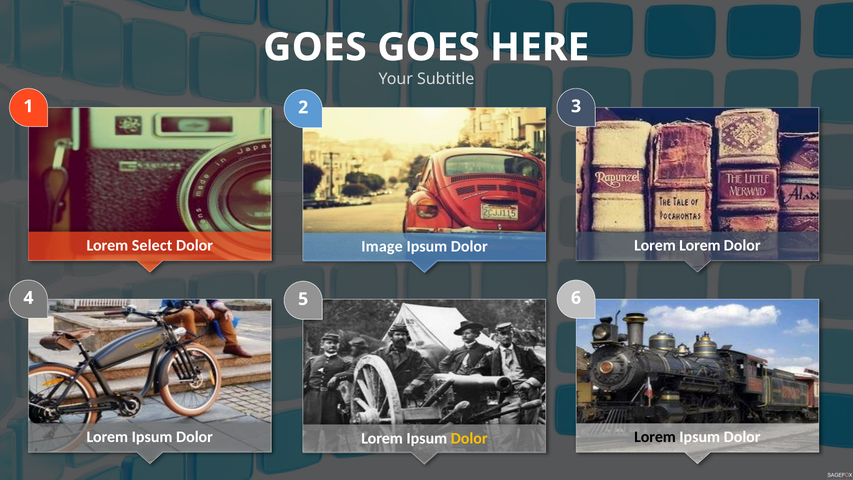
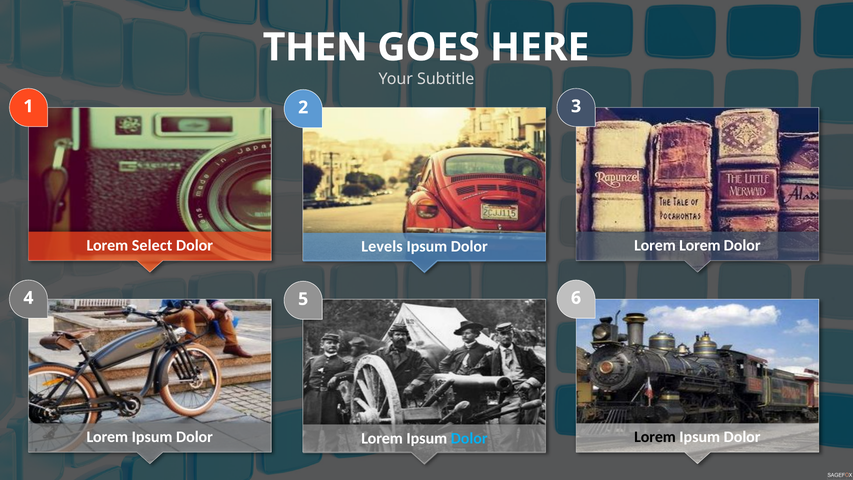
GOES at (315, 47): GOES -> THEN
Image: Image -> Levels
Dolor at (469, 438) colour: yellow -> light blue
